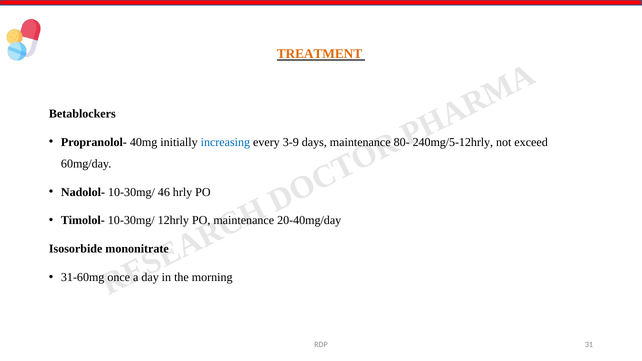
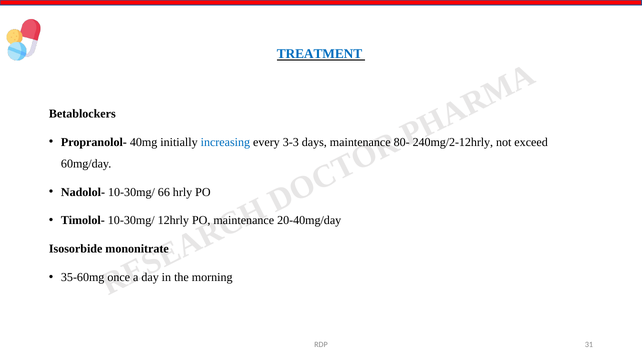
TREATMENT colour: orange -> blue
3-9: 3-9 -> 3-3
240mg/5-12hrly: 240mg/5-12hrly -> 240mg/2-12hrly
46: 46 -> 66
31-60mg: 31-60mg -> 35-60mg
